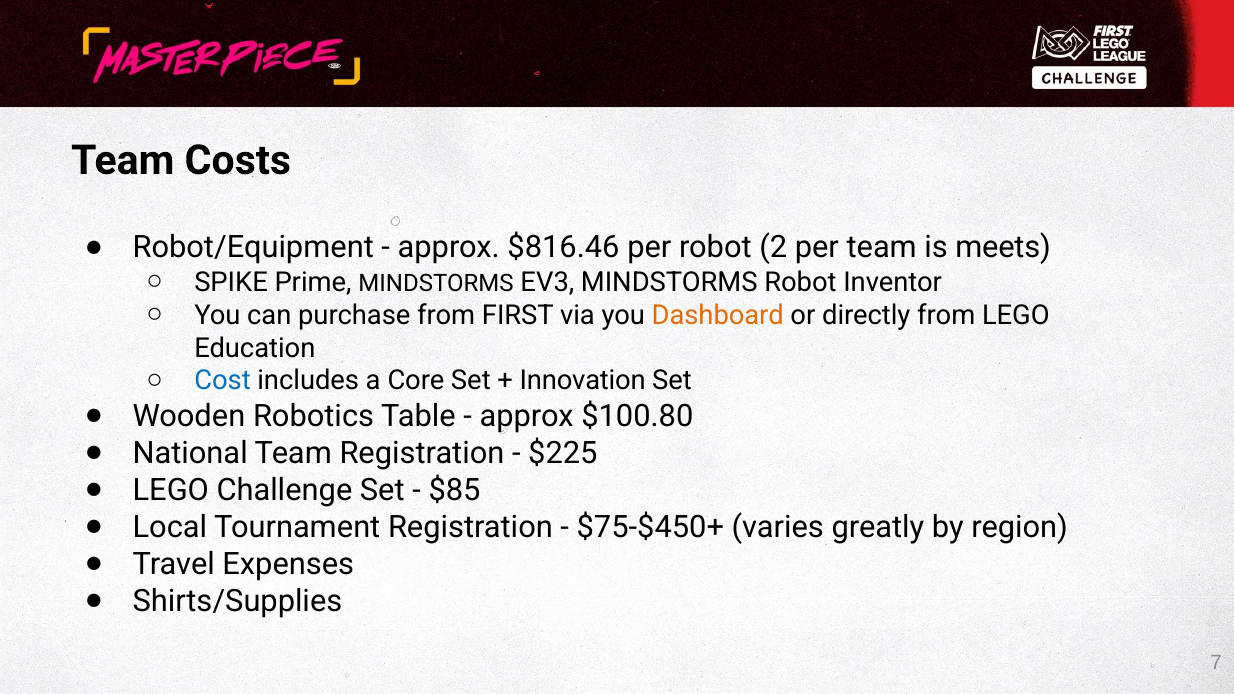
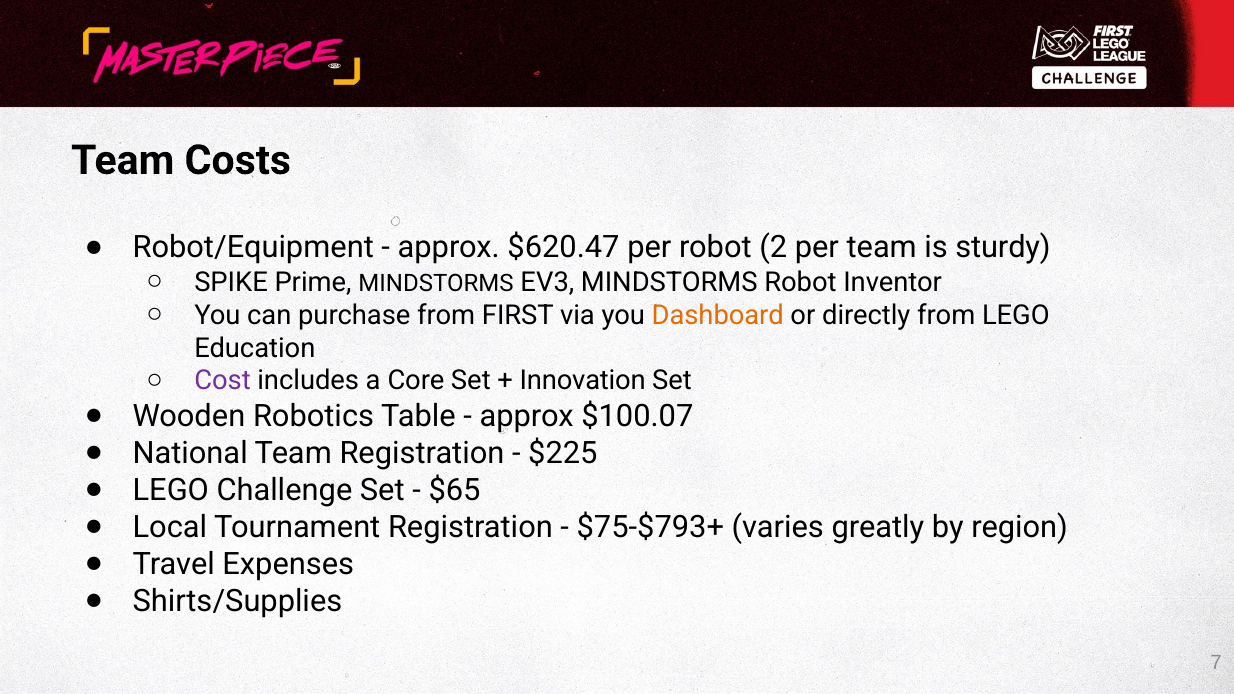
$816.46: $816.46 -> $620.47
meets: meets -> sturdy
Cost colour: blue -> purple
$100.80: $100.80 -> $100.07
$85: $85 -> $65
$75-$450+: $75-$450+ -> $75-$793+
